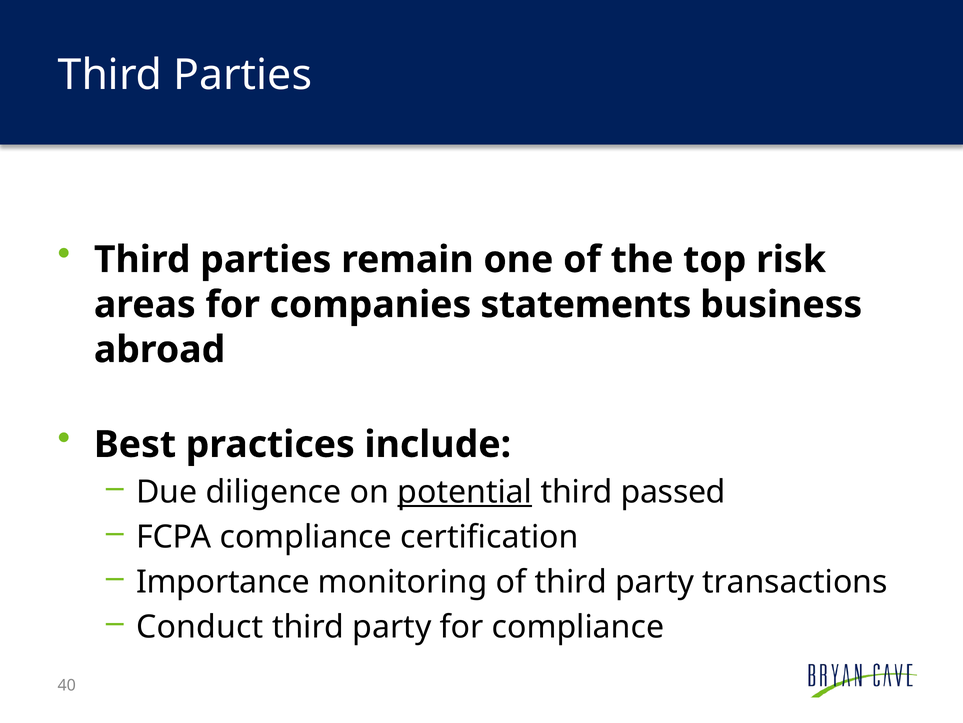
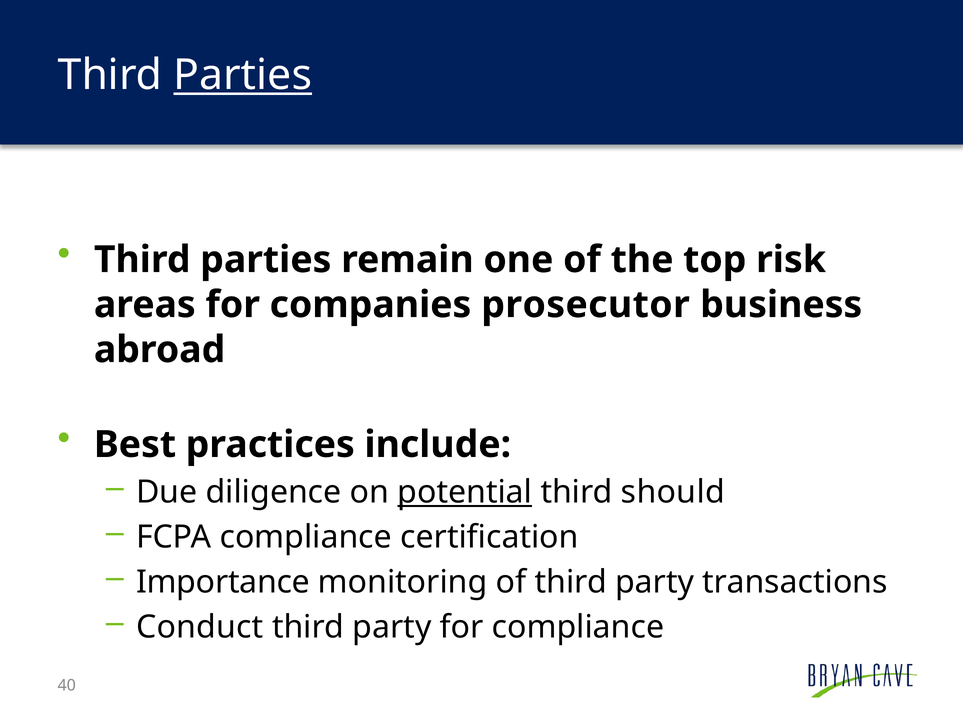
Parties at (243, 75) underline: none -> present
statements: statements -> prosecutor
passed: passed -> should
